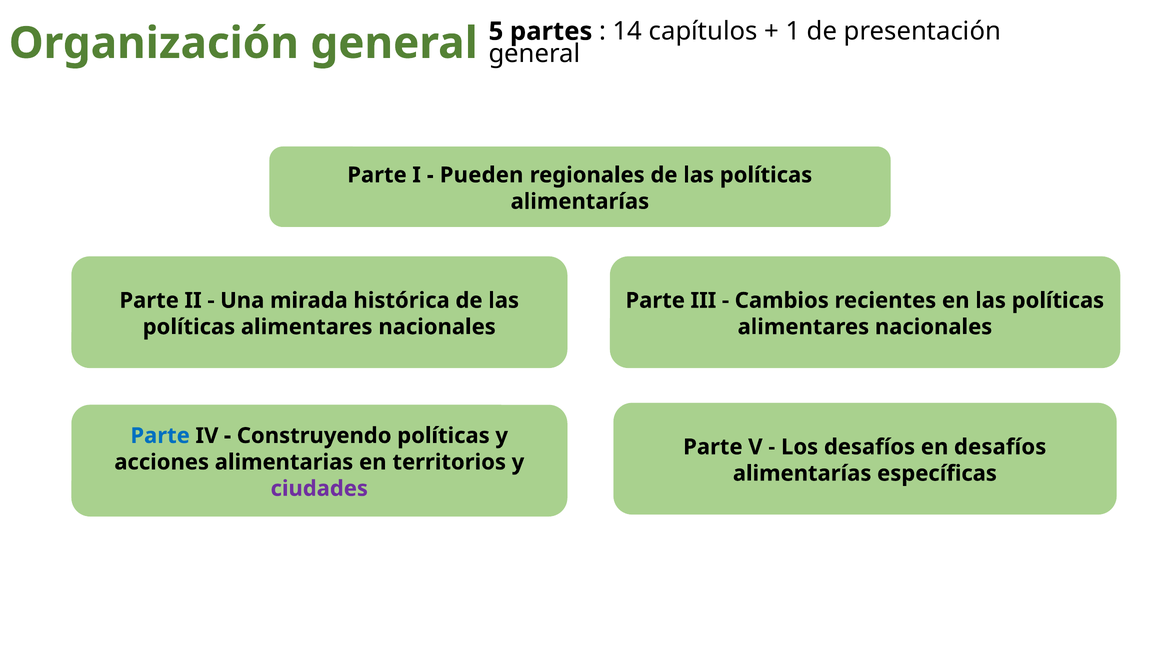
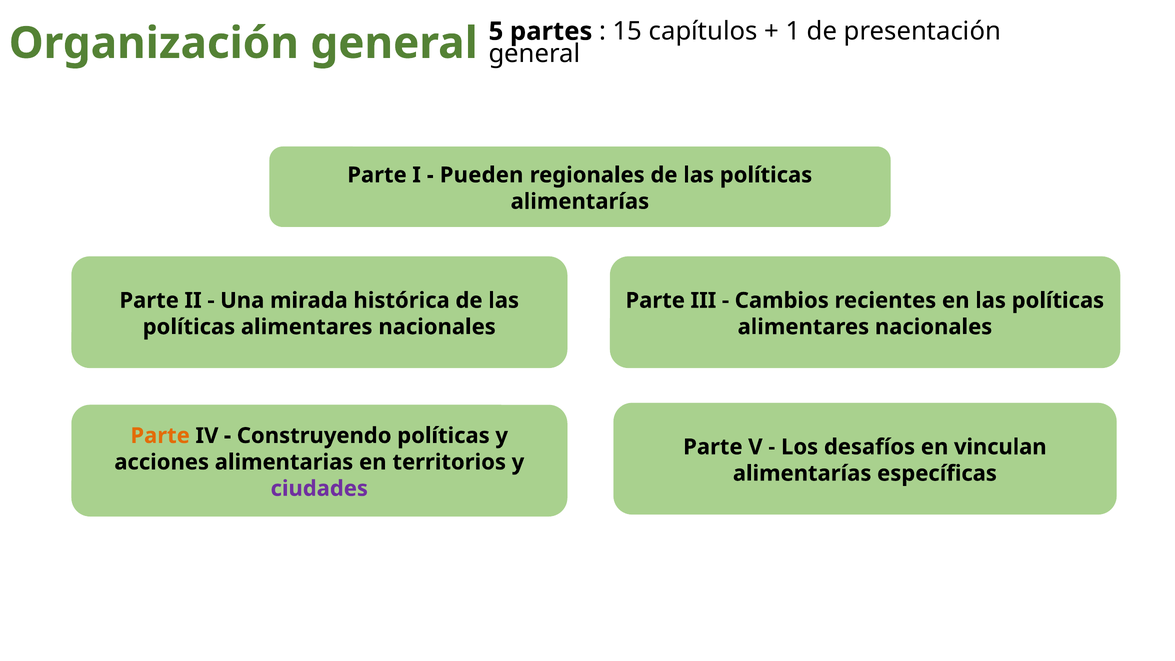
14: 14 -> 15
Parte at (160, 436) colour: blue -> orange
en desafíos: desafíos -> vinculan
